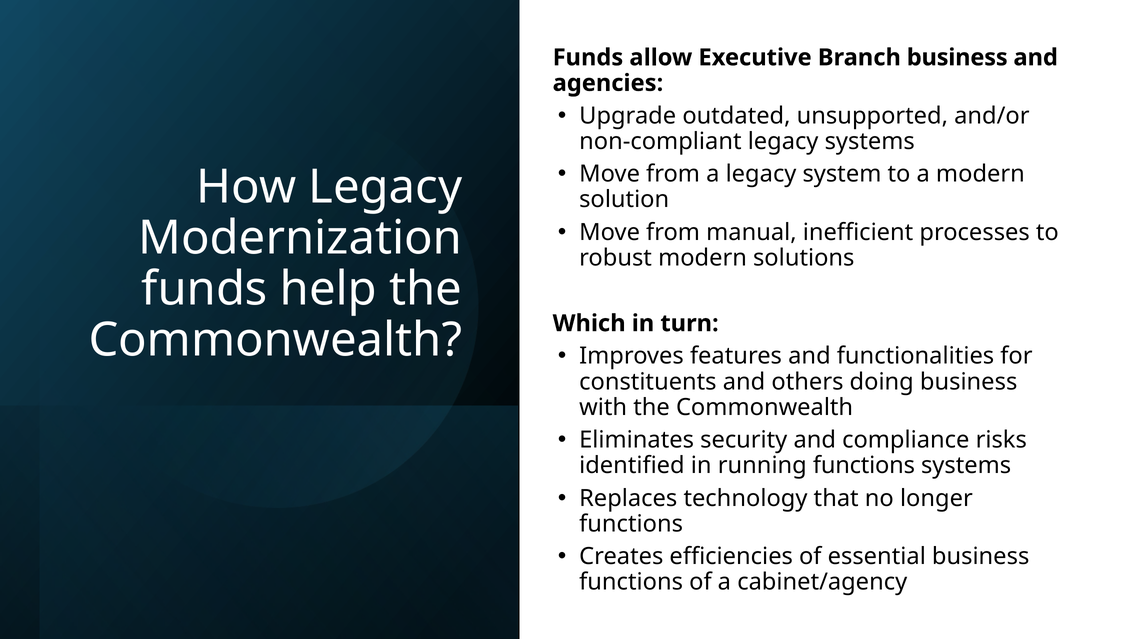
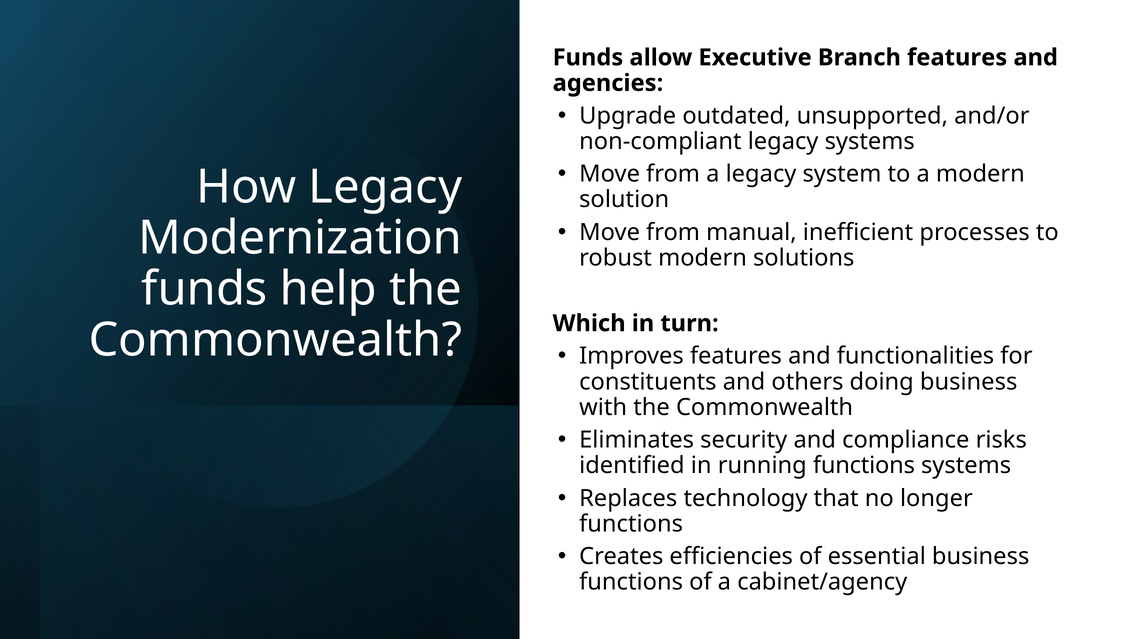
Branch business: business -> features
